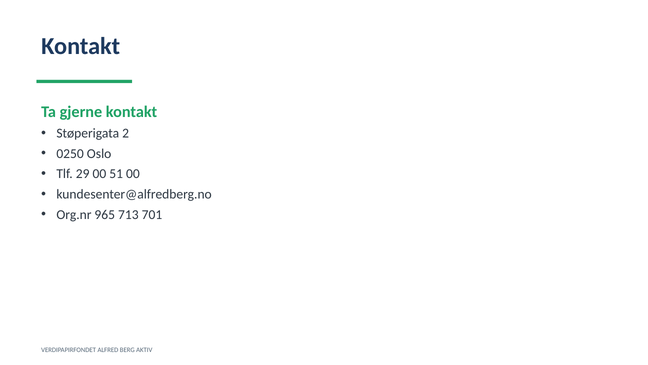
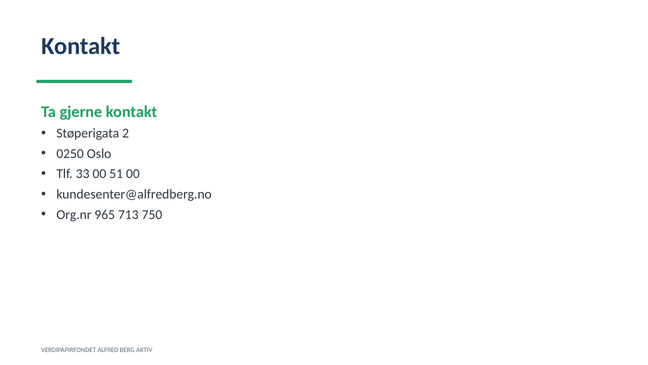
29: 29 -> 33
701: 701 -> 750
